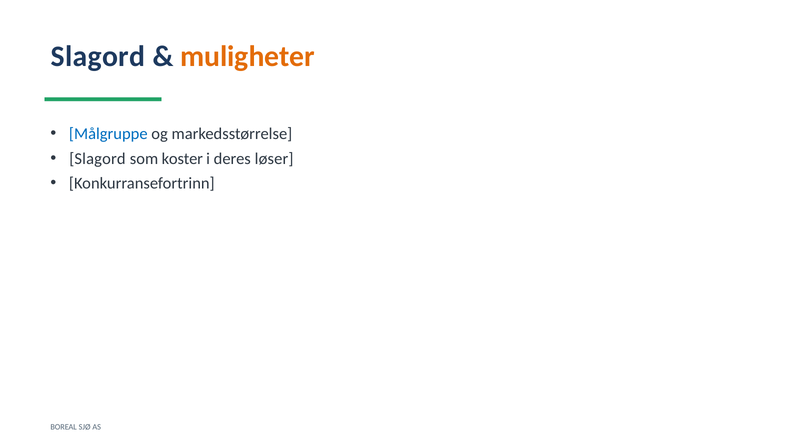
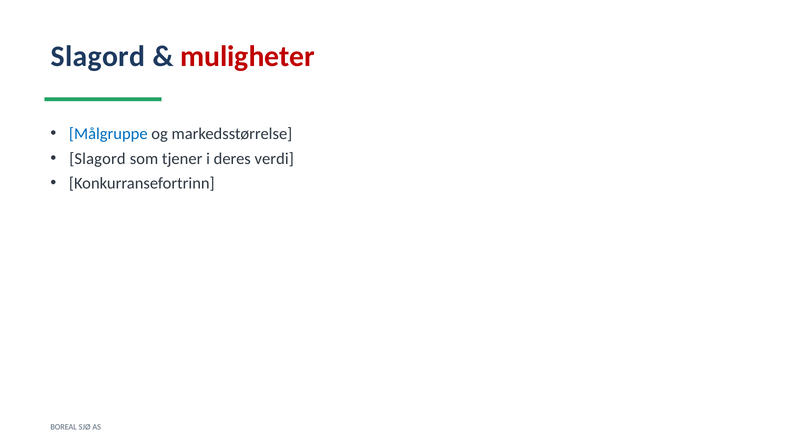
muligheter colour: orange -> red
koster: koster -> tjener
løser: løser -> verdi
